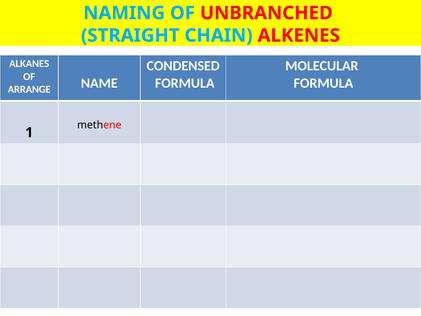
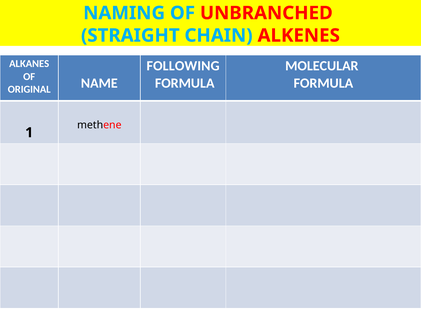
CONDENSED: CONDENSED -> FOLLOWING
ARRANGE: ARRANGE -> ORIGINAL
